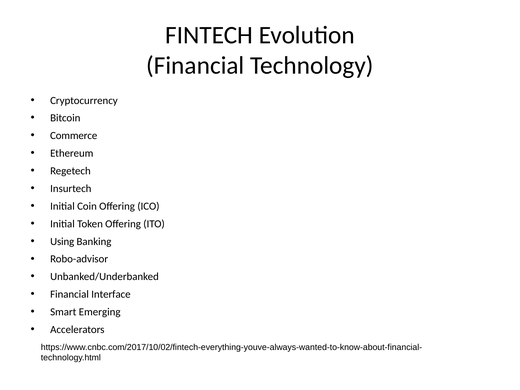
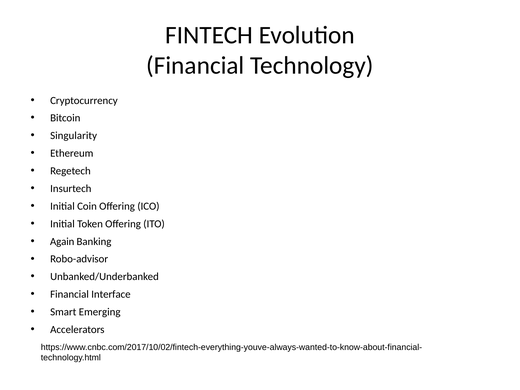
Commerce: Commerce -> Singularity
Using: Using -> Again
